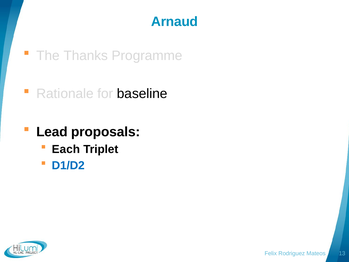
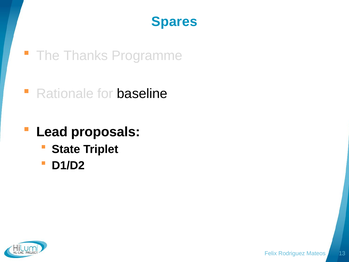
Arnaud: Arnaud -> Spares
Each: Each -> State
D1/D2 colour: blue -> black
